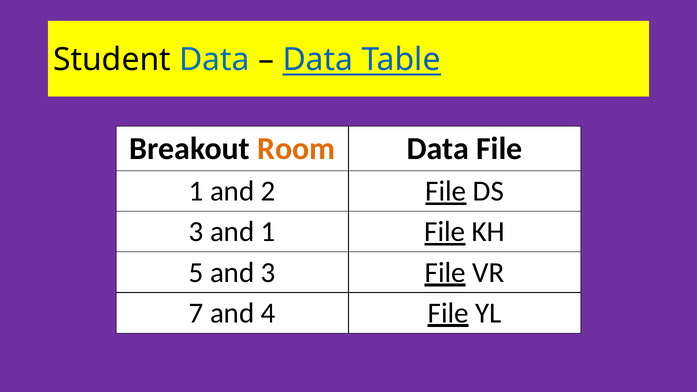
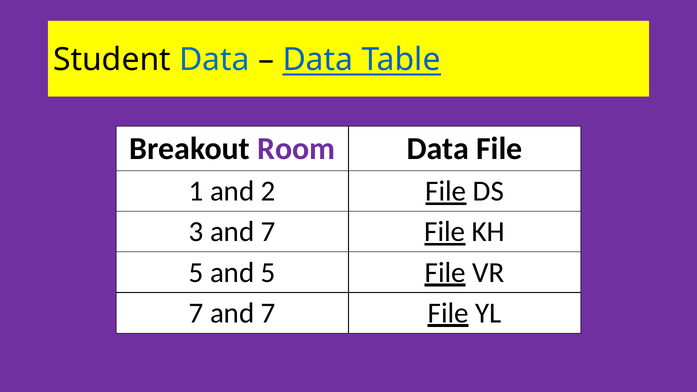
Room colour: orange -> purple
3 and 1: 1 -> 7
and 3: 3 -> 5
7 and 4: 4 -> 7
